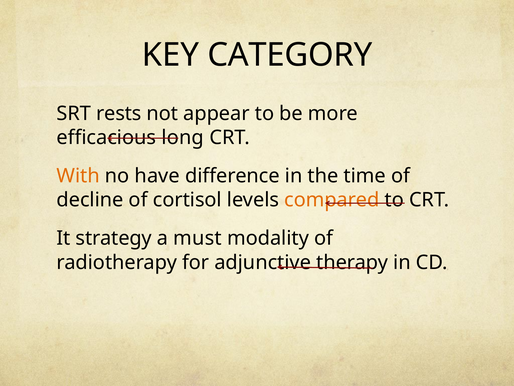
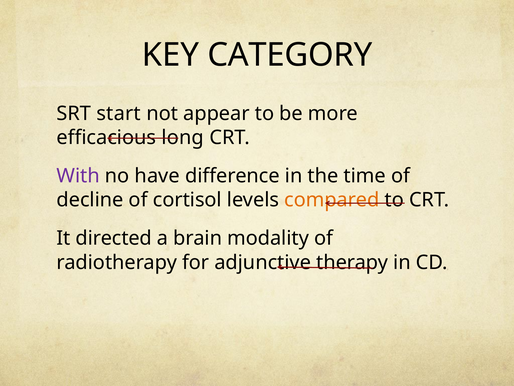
rests: rests -> start
With colour: orange -> purple
strategy: strategy -> directed
must: must -> brain
